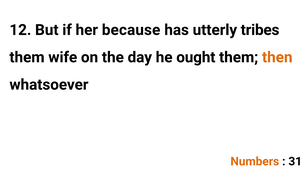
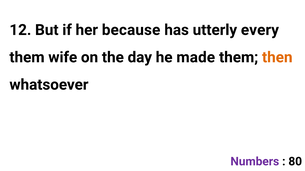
tribes: tribes -> every
ought: ought -> made
Numbers colour: orange -> purple
31: 31 -> 80
